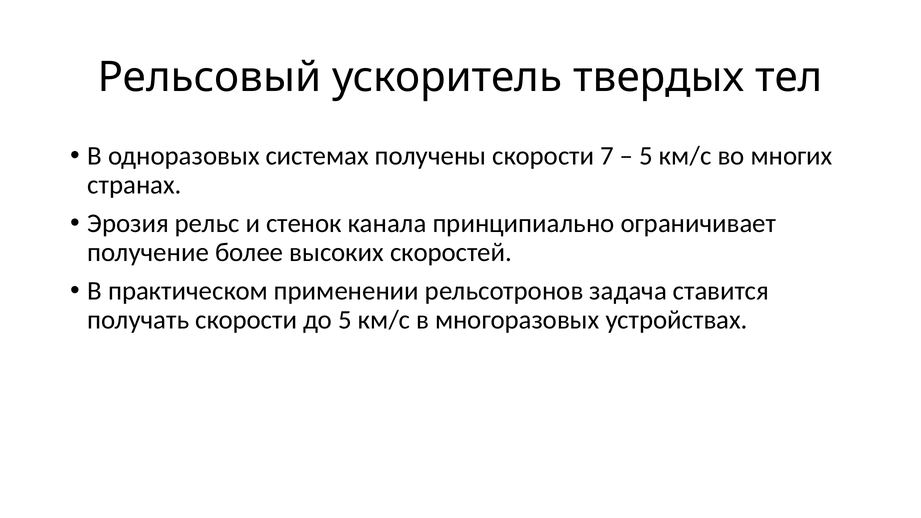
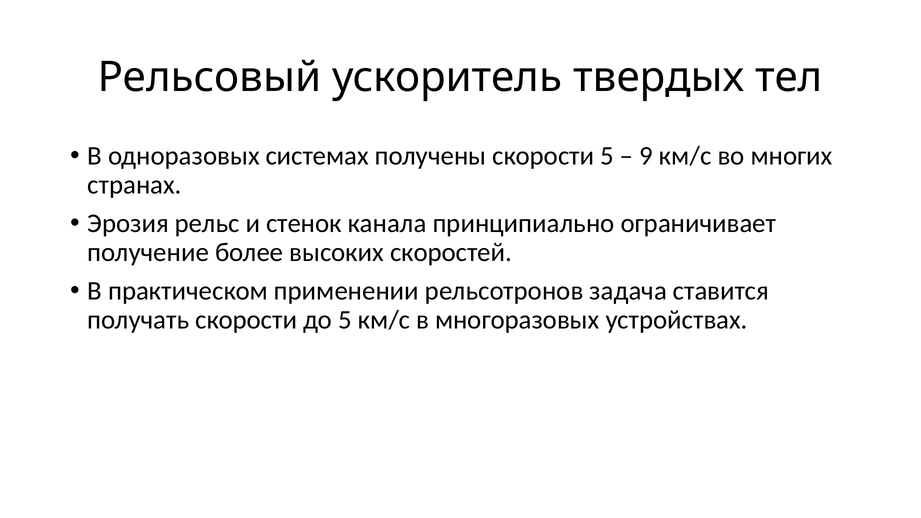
скорости 7: 7 -> 5
5 at (646, 156): 5 -> 9
